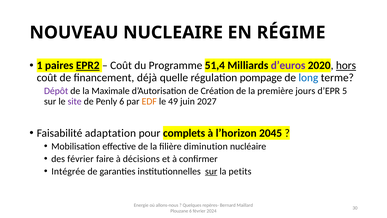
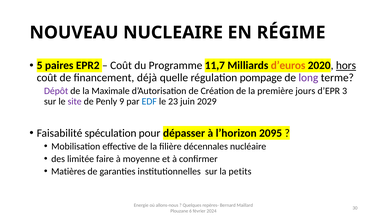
1: 1 -> 5
EPR2 underline: present -> none
51,4: 51,4 -> 11,7
d’euros colour: purple -> orange
long colour: blue -> purple
5: 5 -> 3
Penly 6: 6 -> 9
EDF colour: orange -> blue
49: 49 -> 23
2027: 2027 -> 2029
adaptation: adaptation -> spéculation
complets: complets -> dépasser
2045: 2045 -> 2095
diminution: diminution -> décennales
des février: février -> limitée
décisions: décisions -> moyenne
Intégrée: Intégrée -> Matières
sur at (211, 171) underline: present -> none
